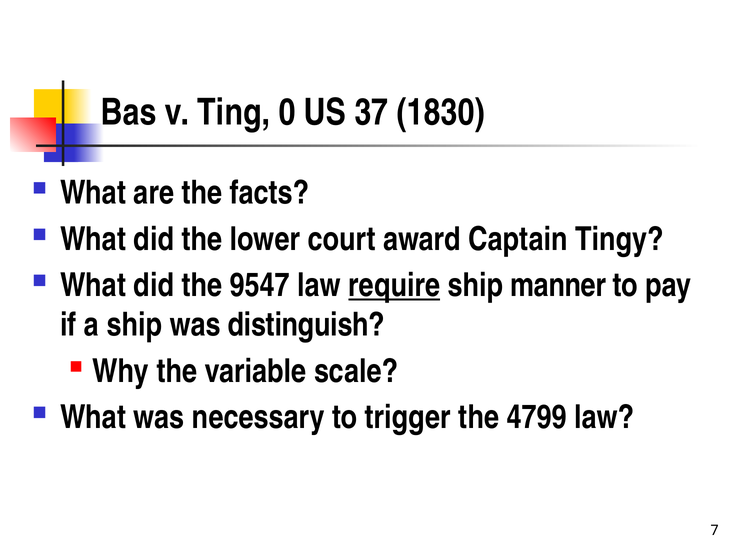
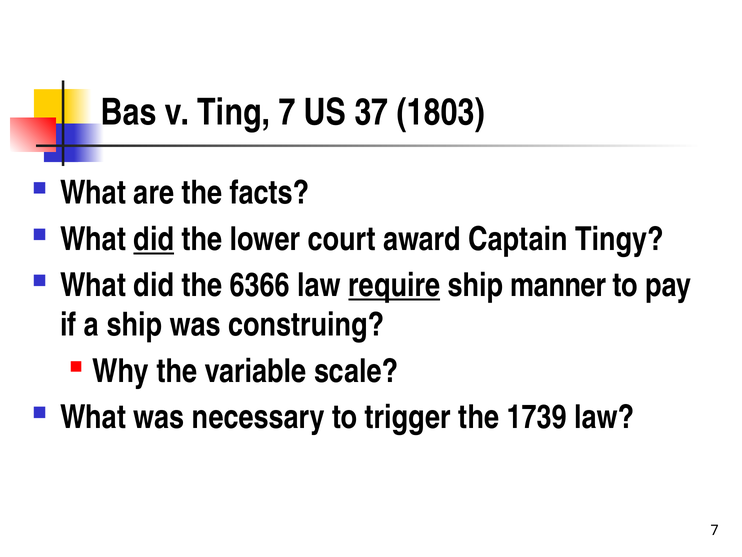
Ting 0: 0 -> 7
1830: 1830 -> 1803
did at (154, 239) underline: none -> present
9547: 9547 -> 6366
distinguish: distinguish -> construing
4799: 4799 -> 1739
